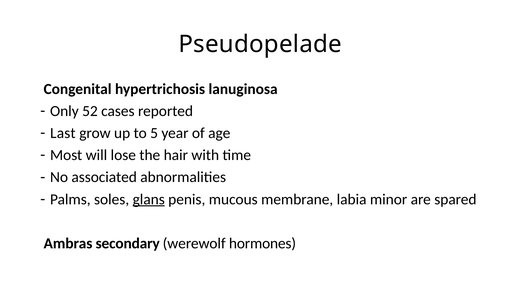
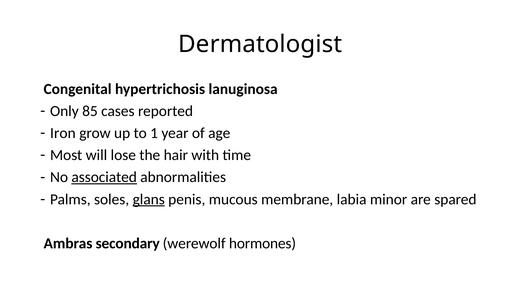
Pseudopelade: Pseudopelade -> Dermatologist
52: 52 -> 85
Last: Last -> Iron
5: 5 -> 1
associated underline: none -> present
